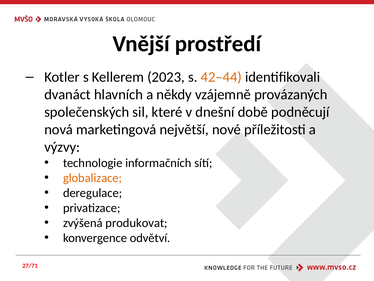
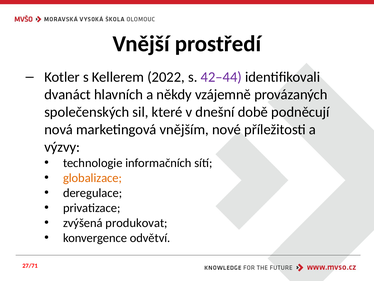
2023: 2023 -> 2022
42–44 colour: orange -> purple
největší: největší -> vnějším
